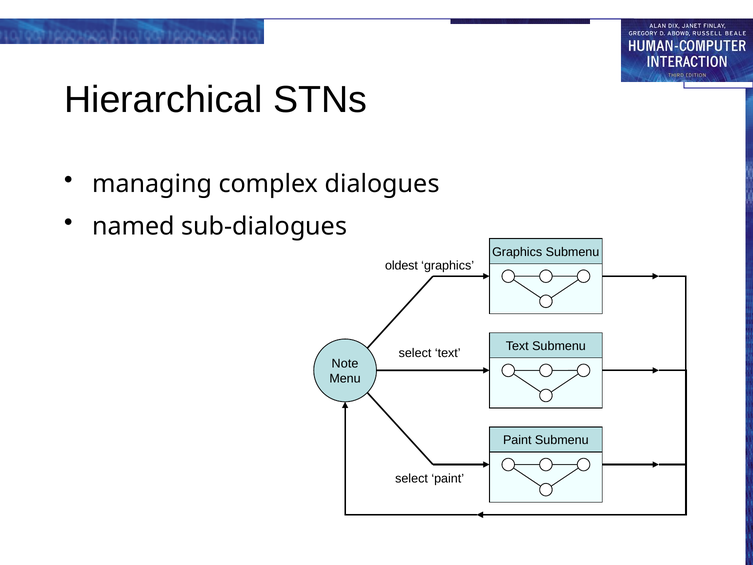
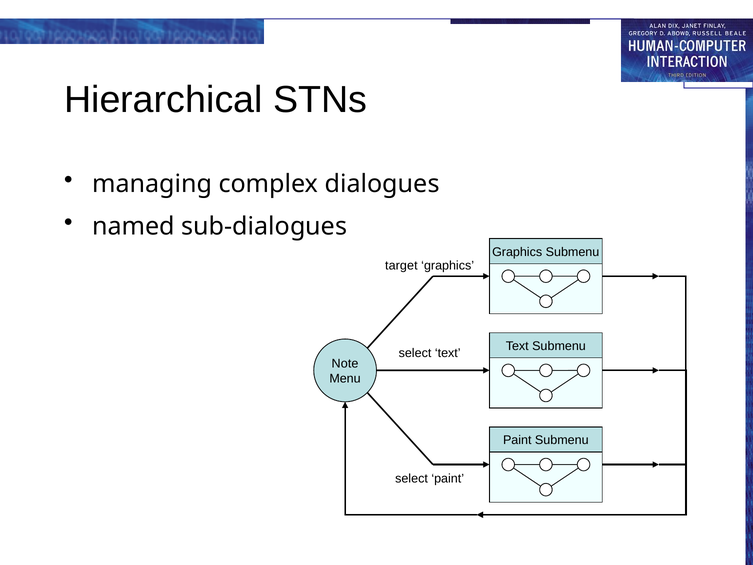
oldest: oldest -> target
